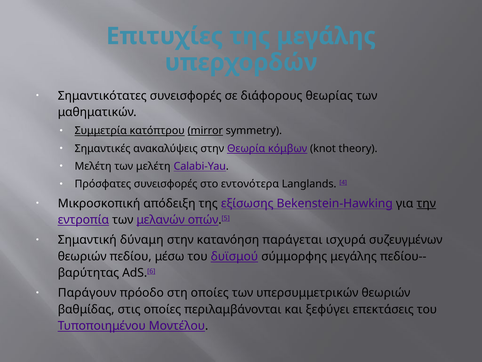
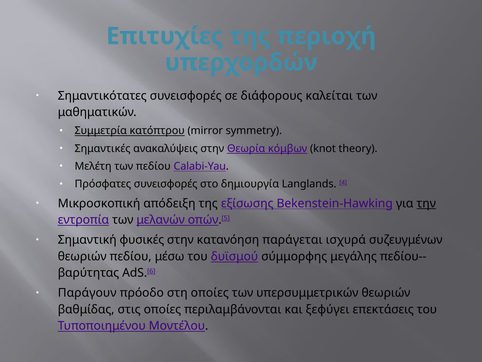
της μεγάλης: μεγάλης -> περιοχή
θεωρίας: θεωρίας -> καλείται
mirror underline: present -> none
των μελέτη: μελέτη -> πεδίου
εντονότερα: εντονότερα -> δημιουργία
δύναμη: δύναμη -> φυσικές
